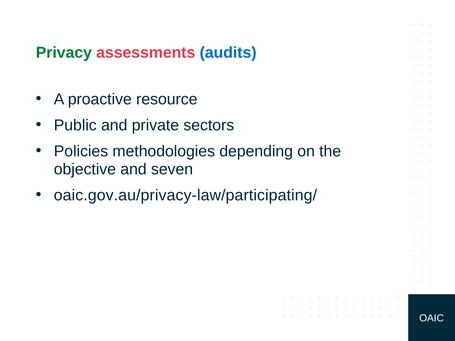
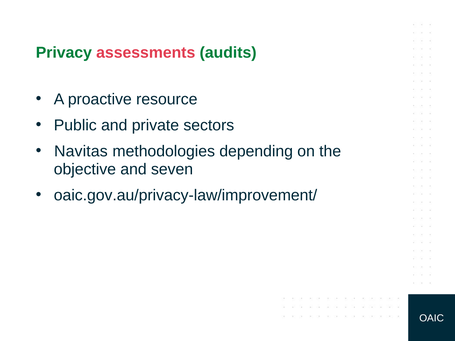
audits colour: blue -> green
Policies: Policies -> Navitas
oaic.gov.au/privacy-law/participating/: oaic.gov.au/privacy-law/participating/ -> oaic.gov.au/privacy-law/improvement/
